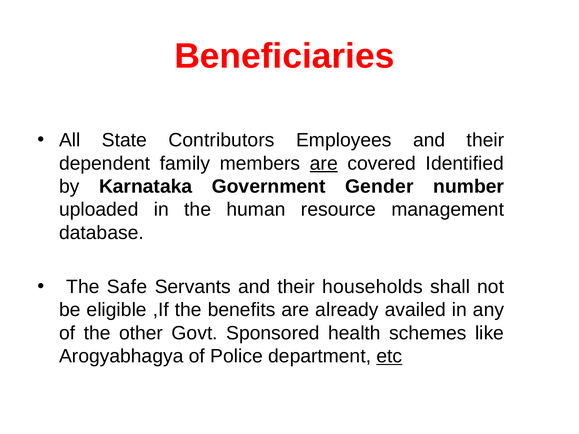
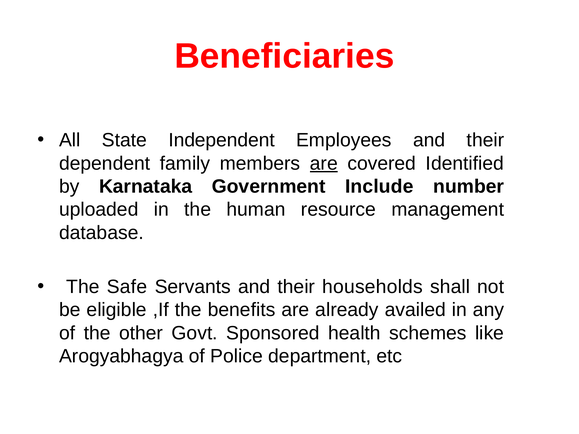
Contributors: Contributors -> Independent
Gender: Gender -> Include
etc underline: present -> none
